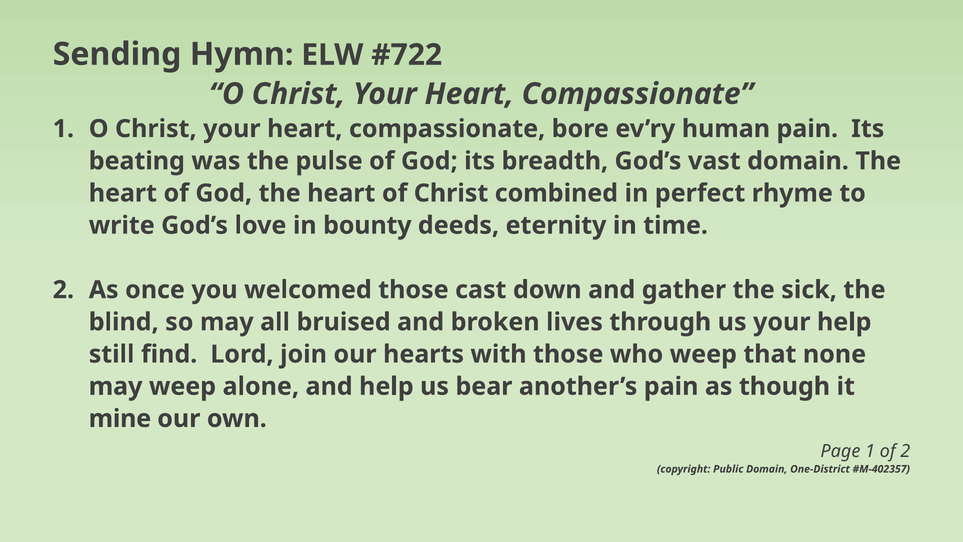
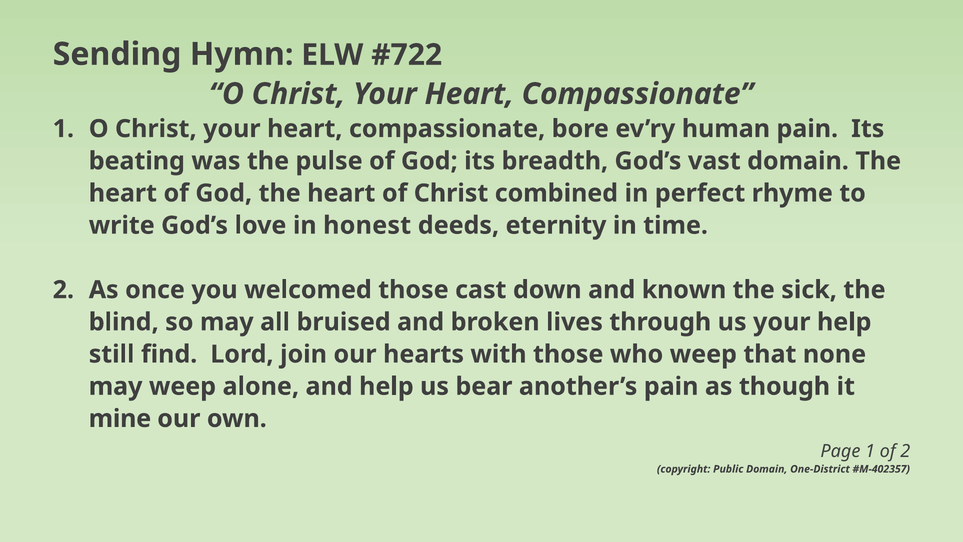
bounty: bounty -> honest
gather: gather -> known
